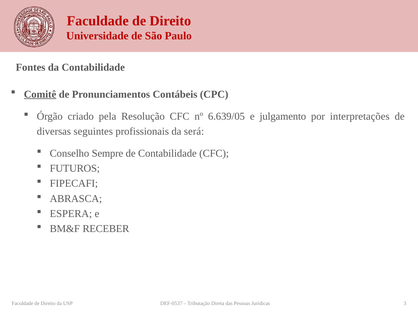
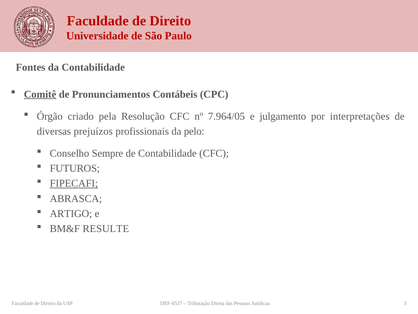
6.639/05: 6.639/05 -> 7.964/05
seguintes: seguintes -> prejuízos
será: será -> pelo
FIPECAFI underline: none -> present
ESPERA: ESPERA -> ARTIGO
RECEBER: RECEBER -> RESULTE
